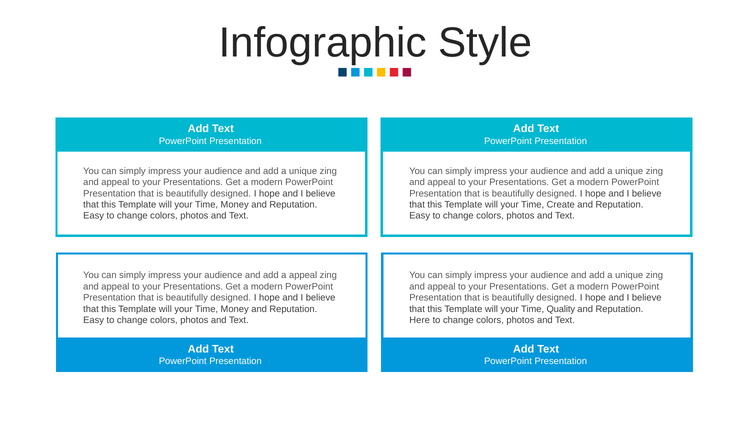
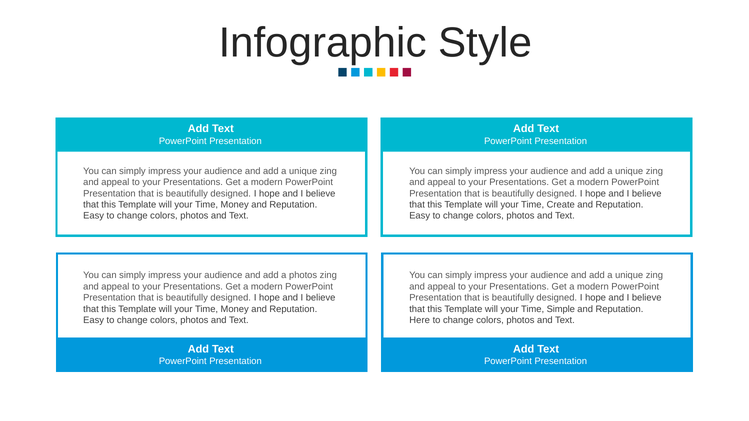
a appeal: appeal -> photos
Quality: Quality -> Simple
